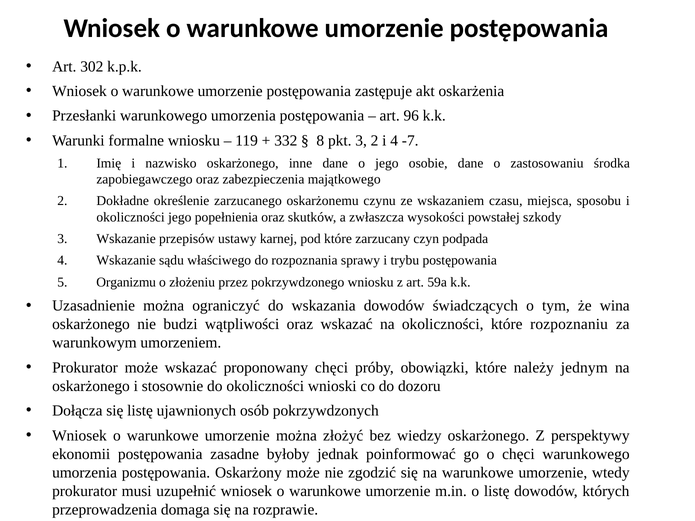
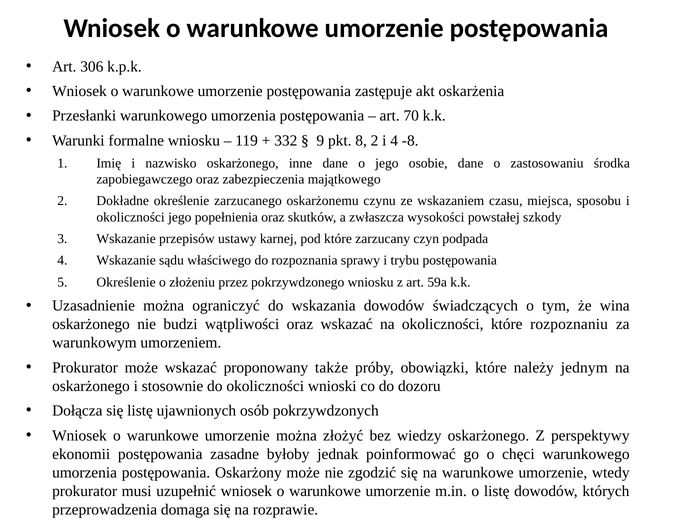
302: 302 -> 306
96: 96 -> 70
8: 8 -> 9
pkt 3: 3 -> 8
-7: -7 -> -8
Organizmu at (126, 282): Organizmu -> Określenie
proponowany chęci: chęci -> także
